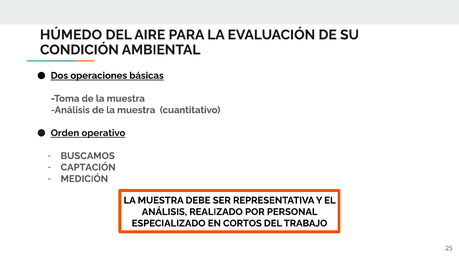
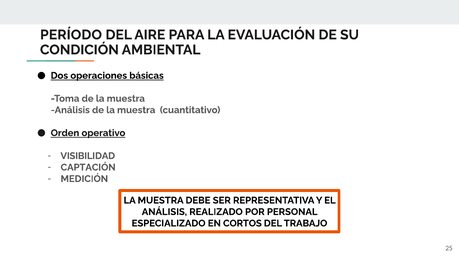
HÚMEDO: HÚMEDO -> PERÍODO
BUSCAMOS: BUSCAMOS -> VISIBILIDAD
